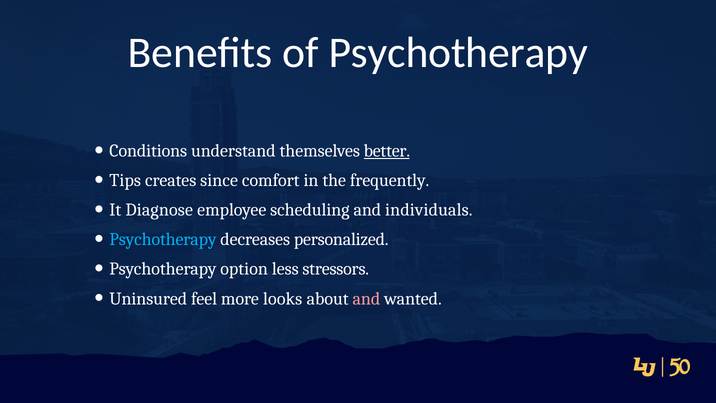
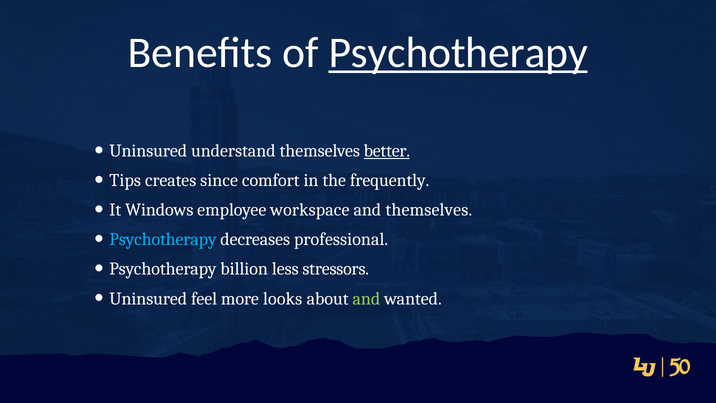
Psychotherapy at (458, 53) underline: none -> present
Conditions at (148, 151): Conditions -> Uninsured
Diagnose: Diagnose -> Windows
scheduling: scheduling -> workspace
and individuals: individuals -> themselves
personalized: personalized -> professional
option: option -> billion
and at (366, 298) colour: pink -> light green
